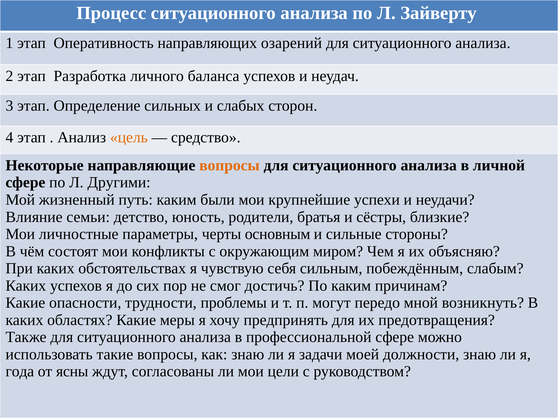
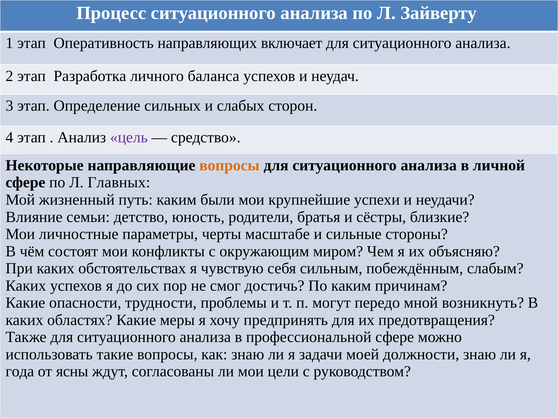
озарений: озарений -> включает
цель colour: orange -> purple
Другими: Другими -> Главных
основным: основным -> масштабе
